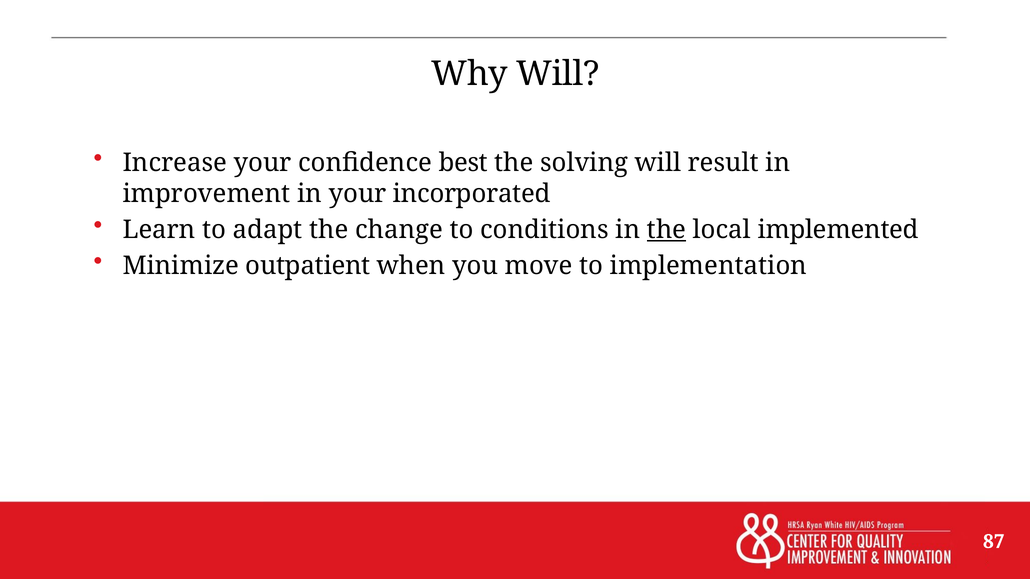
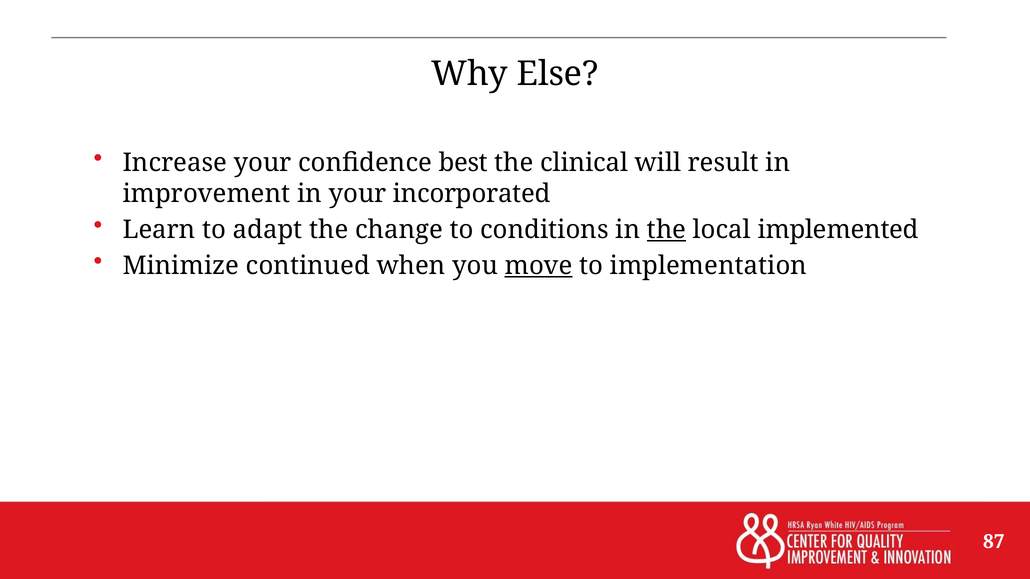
Why Will: Will -> Else
solving: solving -> clinical
outpatient: outpatient -> continued
move underline: none -> present
